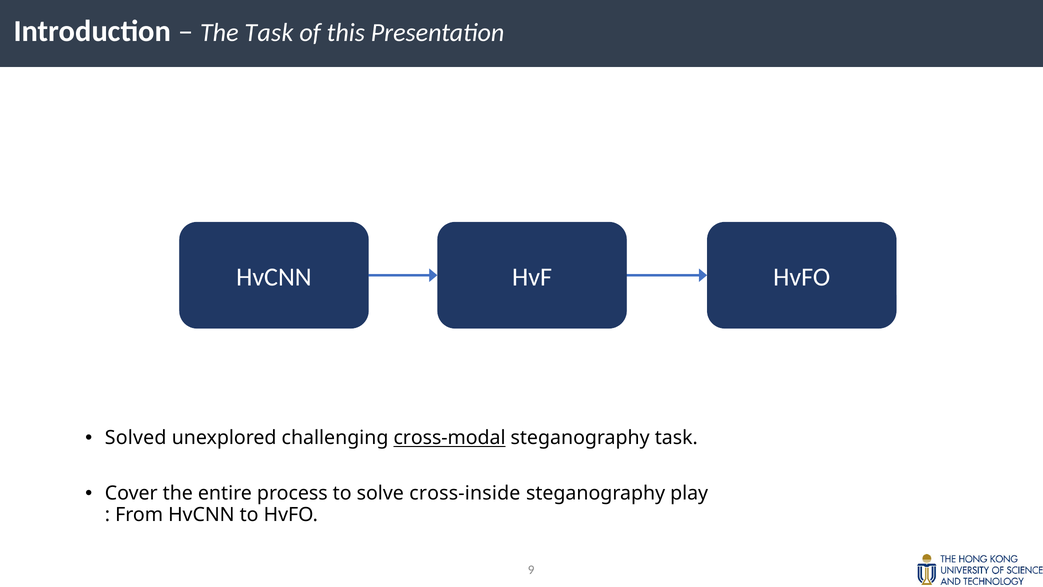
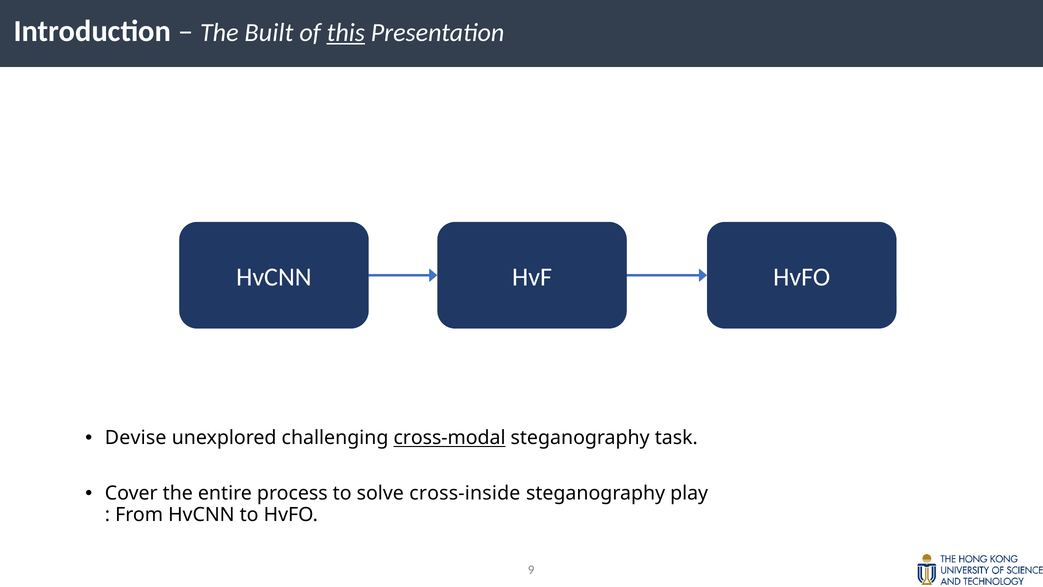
The Task: Task -> Built
this underline: none -> present
Solved: Solved -> Devise
